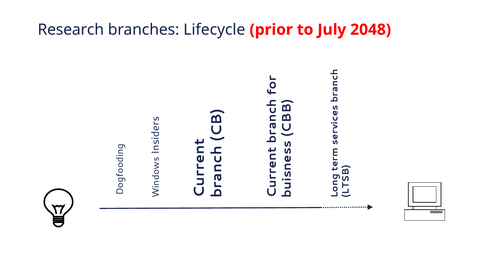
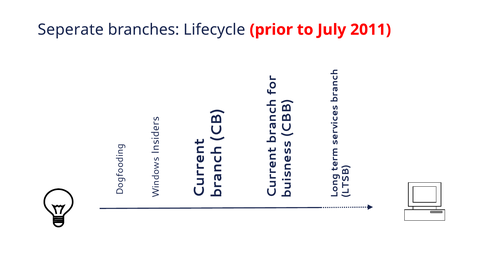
Research: Research -> Seperate
2048: 2048 -> 2011
